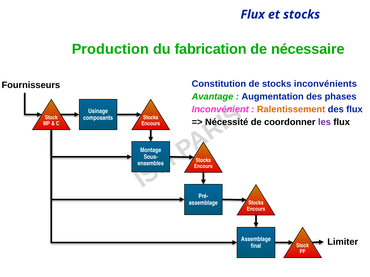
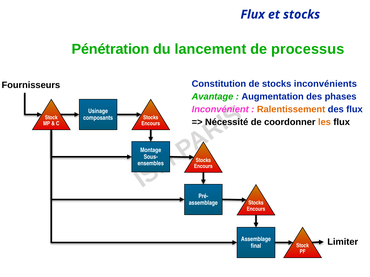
Production: Production -> Pénétration
fabrication: fabrication -> lancement
nécessaire: nécessaire -> processus
les colour: purple -> orange
